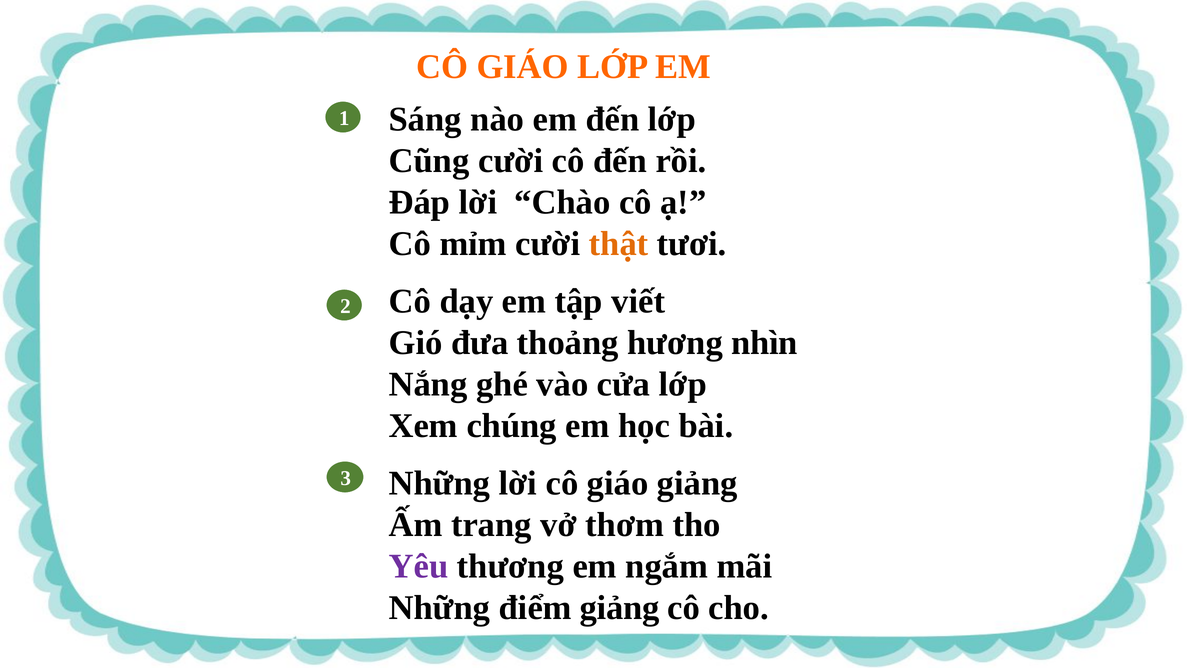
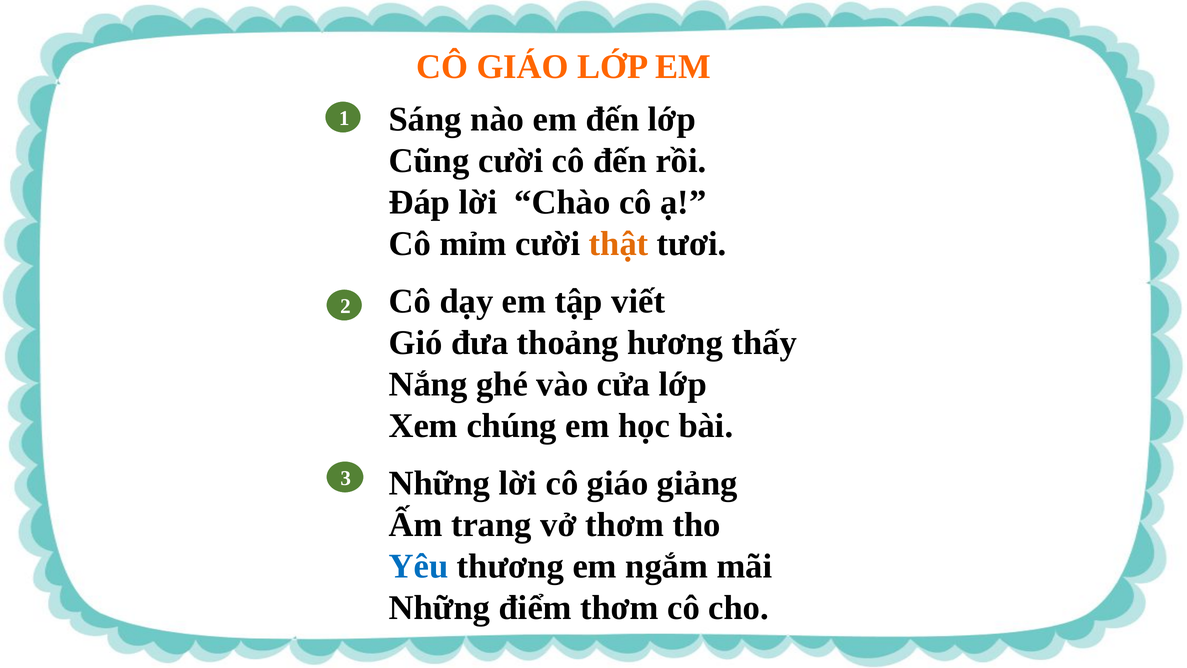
nhìn: nhìn -> thấy
Yêu colour: purple -> blue
điểm giảng: giảng -> thơm
